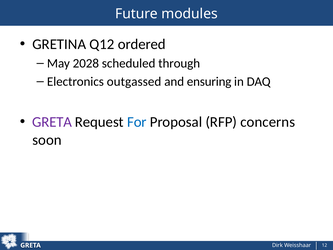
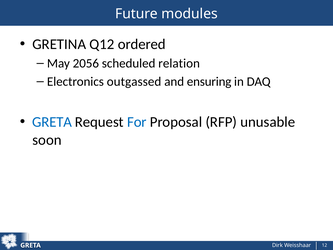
2028: 2028 -> 2056
through: through -> relation
GRETA at (52, 122) colour: purple -> blue
concerns: concerns -> unusable
